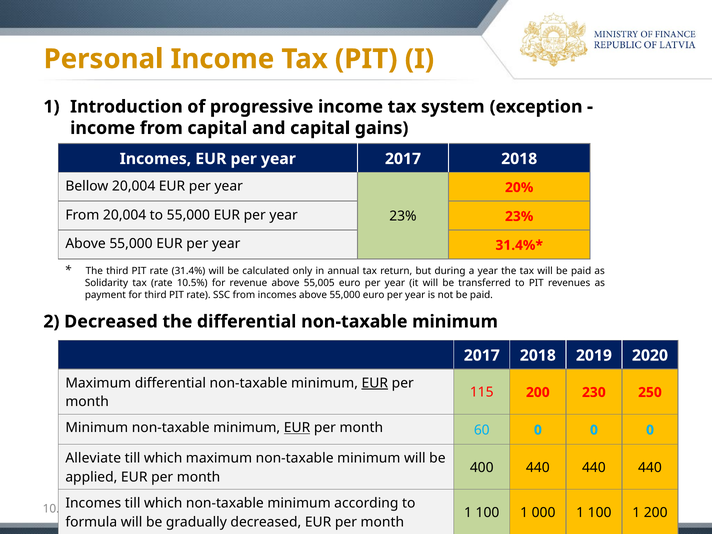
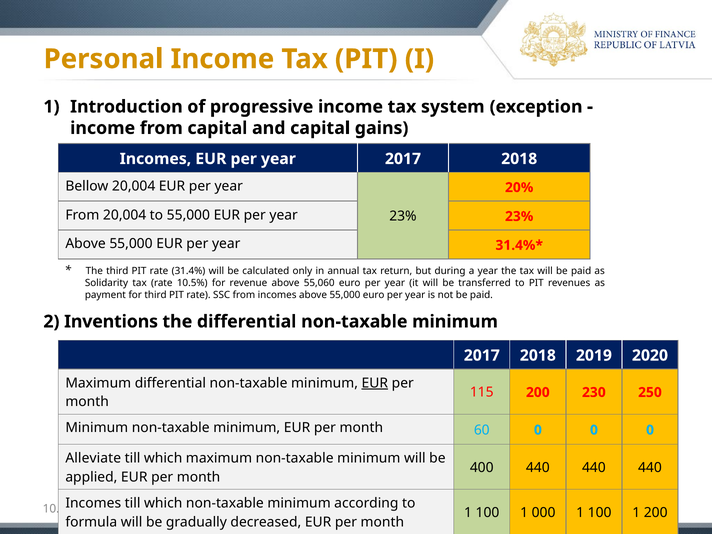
55,005: 55,005 -> 55,060
2 Decreased: Decreased -> Inventions
EUR at (297, 428) underline: present -> none
